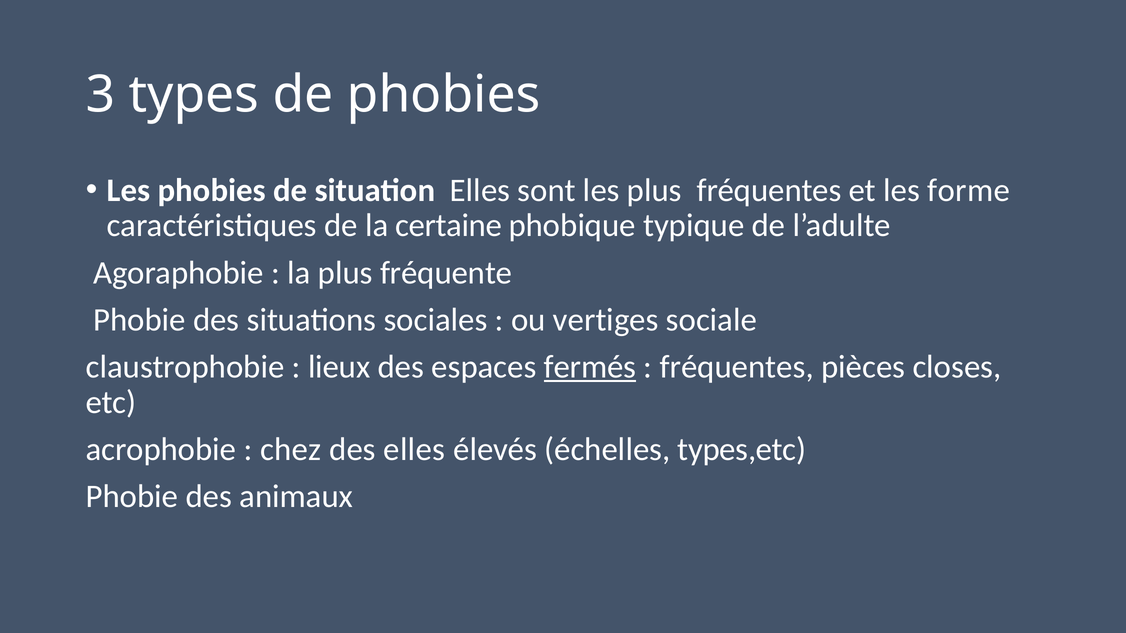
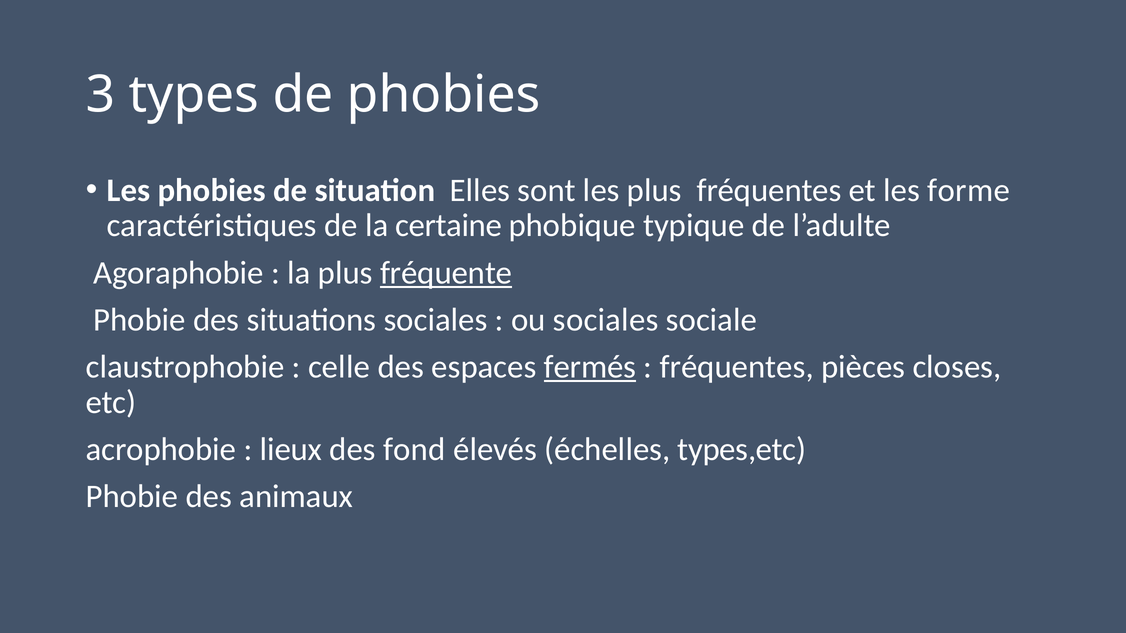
fréquente underline: none -> present
ou vertiges: vertiges -> sociales
lieux: lieux -> celle
chez: chez -> lieux
des elles: elles -> fond
